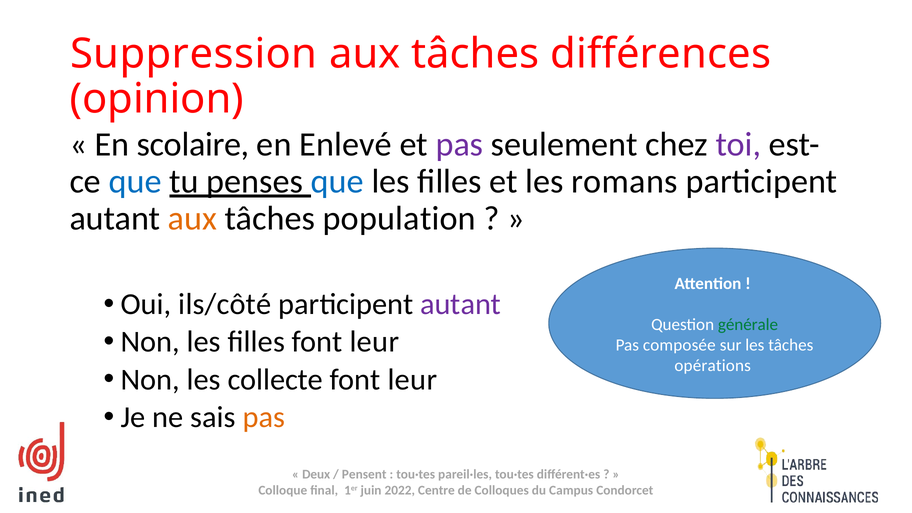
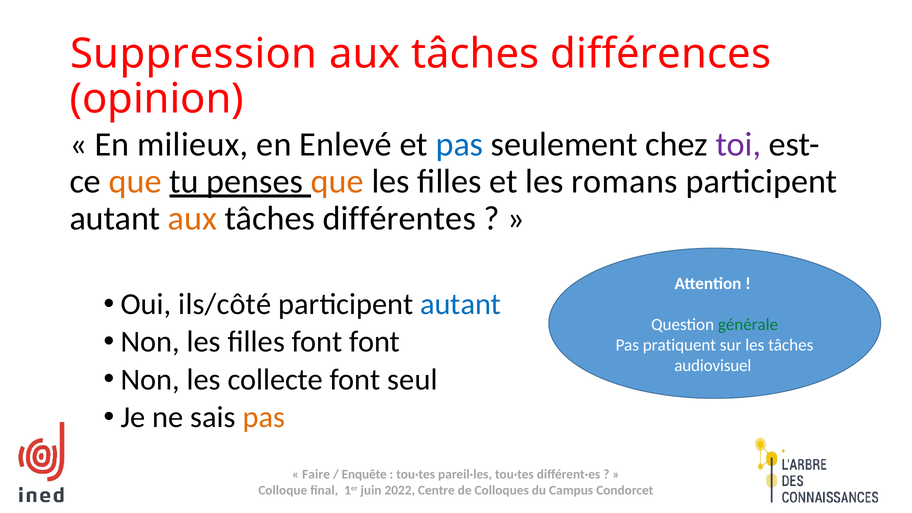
scolaire: scolaire -> milieux
pas at (459, 144) colour: purple -> blue
que at (135, 181) colour: blue -> orange
que at (337, 181) colour: blue -> orange
population: population -> différentes
autant at (461, 304) colour: purple -> blue
filles font leur: leur -> font
composée: composée -> pratiquent
opérations: opérations -> audiovisuel
leur at (412, 380): leur -> seul
Deux: Deux -> Faire
Pensent: Pensent -> Enquête
